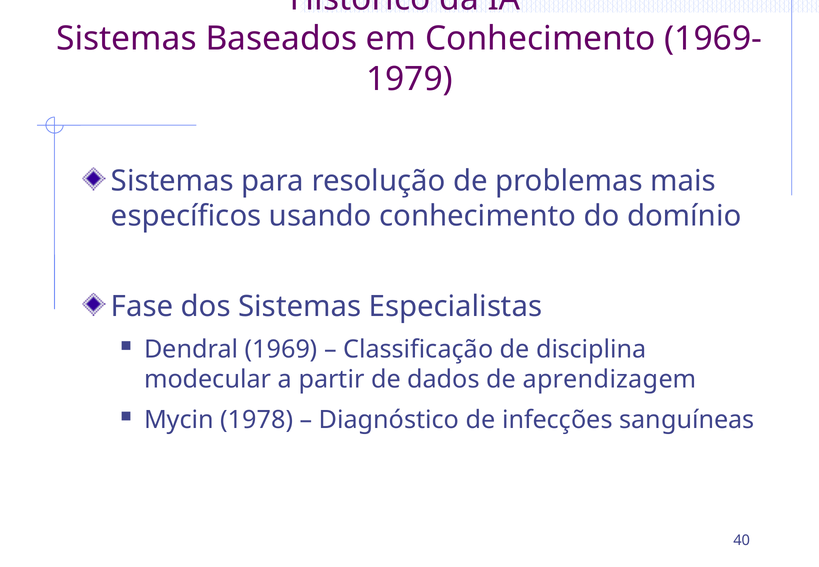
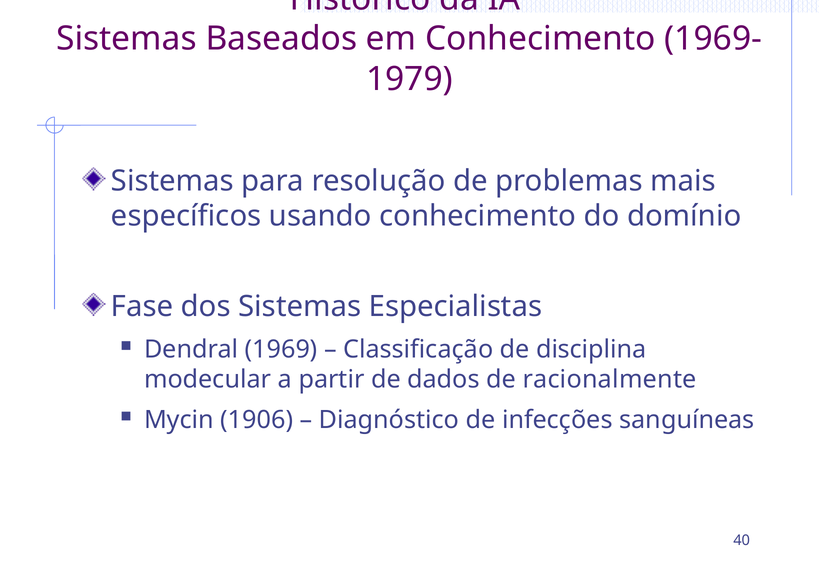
aprendizagem: aprendizagem -> racionalmente
1978: 1978 -> 1906
